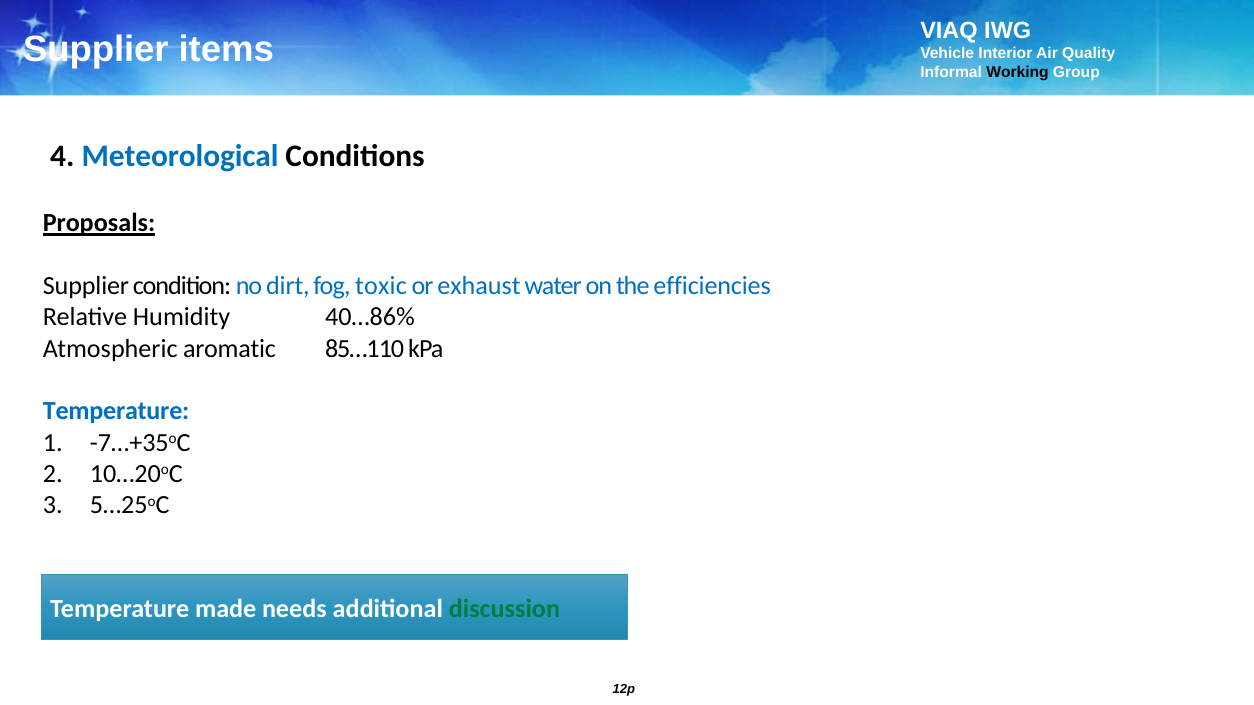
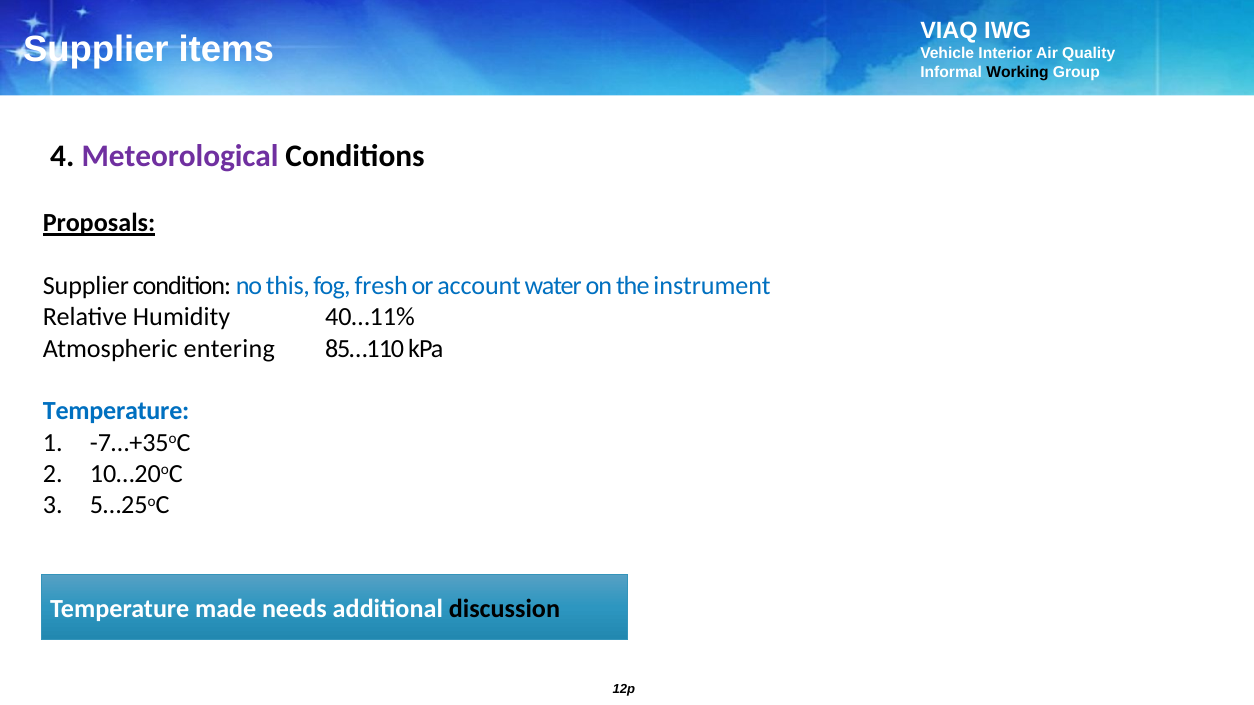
Meteorological colour: blue -> purple
dirt: dirt -> this
toxic: toxic -> fresh
exhaust: exhaust -> account
efficiencies: efficiencies -> instrument
40…86%: 40…86% -> 40…11%
aromatic: aromatic -> entering
discussion colour: green -> black
